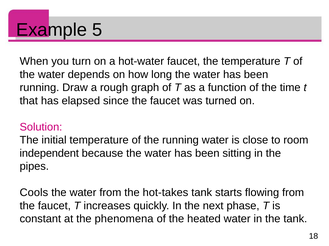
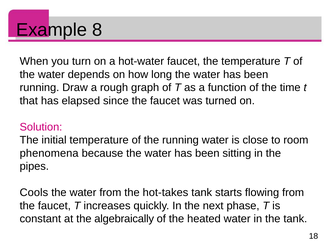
5: 5 -> 8
independent: independent -> phenomena
phenomena: phenomena -> algebraically
